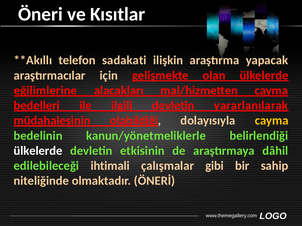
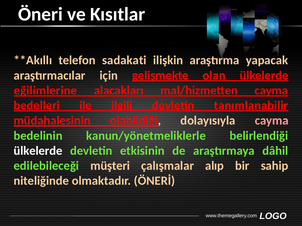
yararlanılarak: yararlanılarak -> tanımlanabilir
cayma at (272, 121) colour: yellow -> pink
ihtimali: ihtimali -> müşteri
gibi: gibi -> alıp
